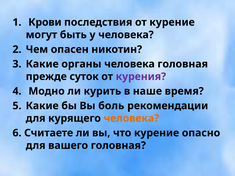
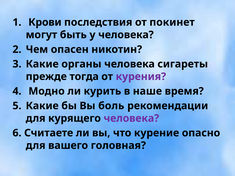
от курение: курение -> покинет
человека головная: головная -> сигареты
суток: суток -> тогда
человека at (131, 118) colour: orange -> purple
